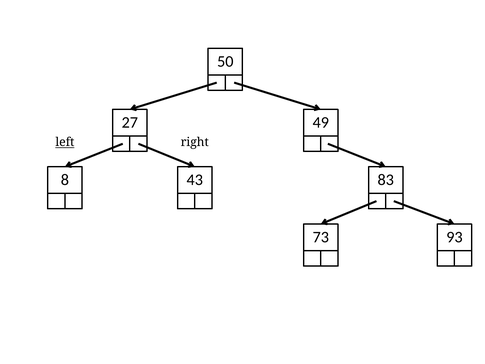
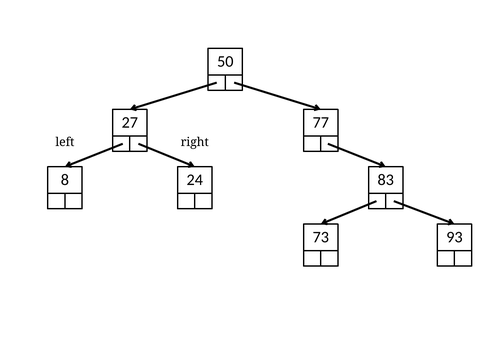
49: 49 -> 77
left underline: present -> none
43: 43 -> 24
